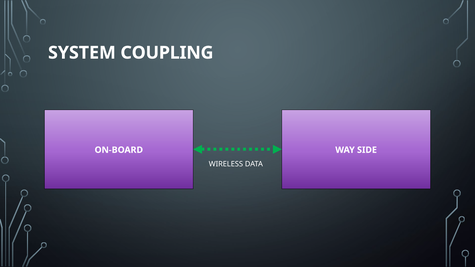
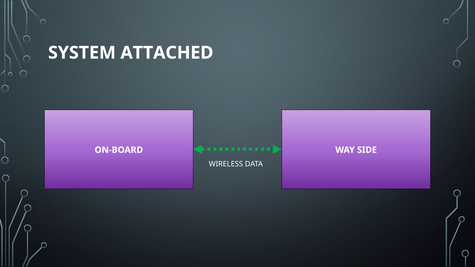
COUPLING: COUPLING -> ATTACHED
